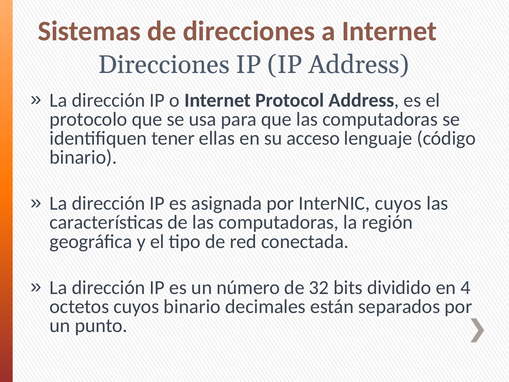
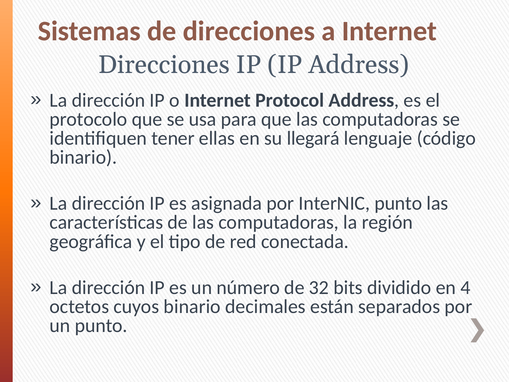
acceso: acceso -> llegará
InterNIC cuyos: cuyos -> punto
